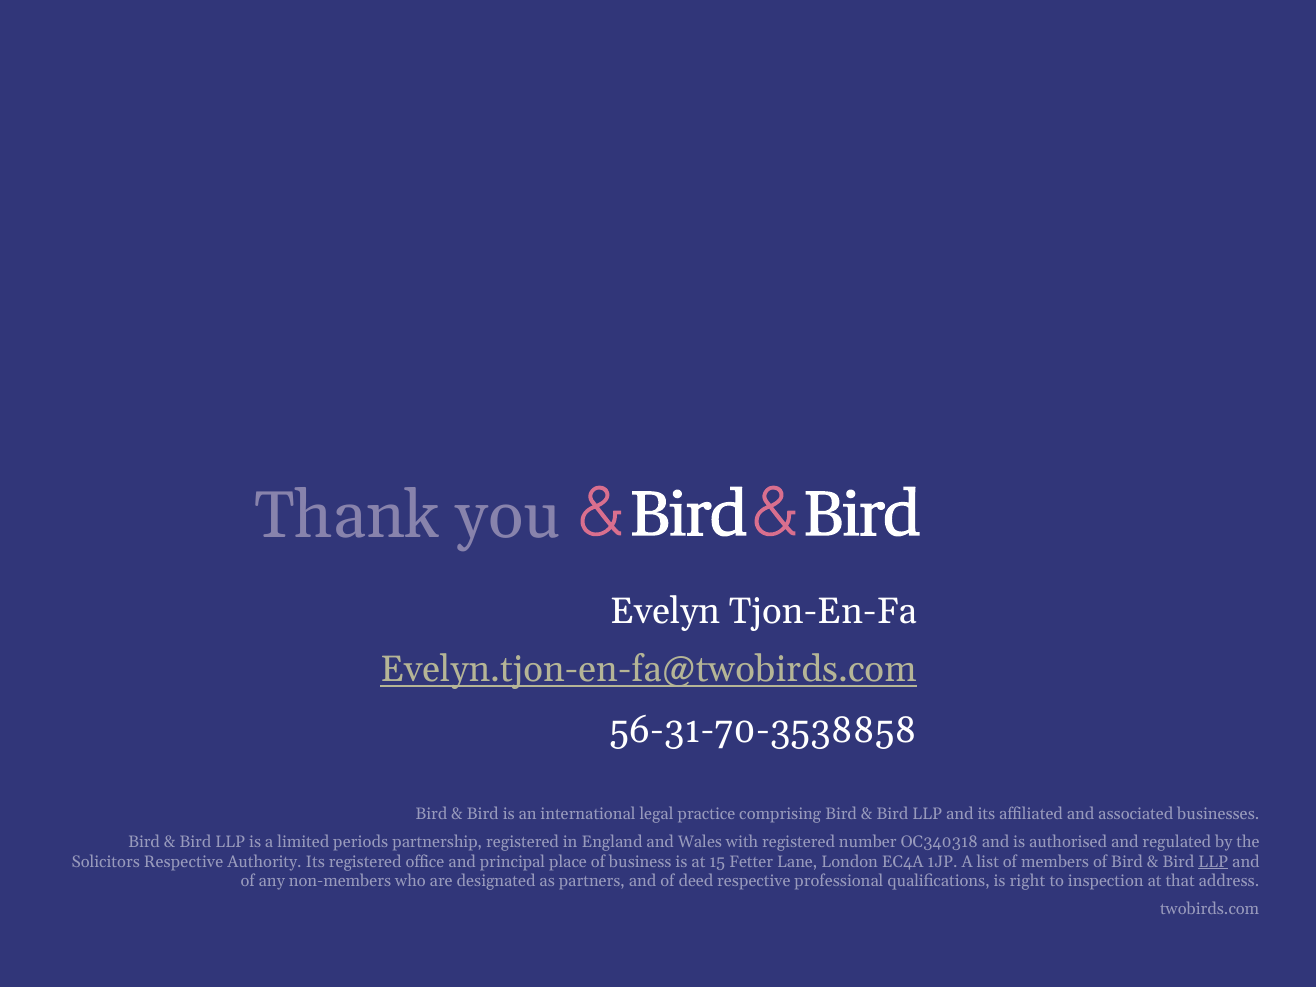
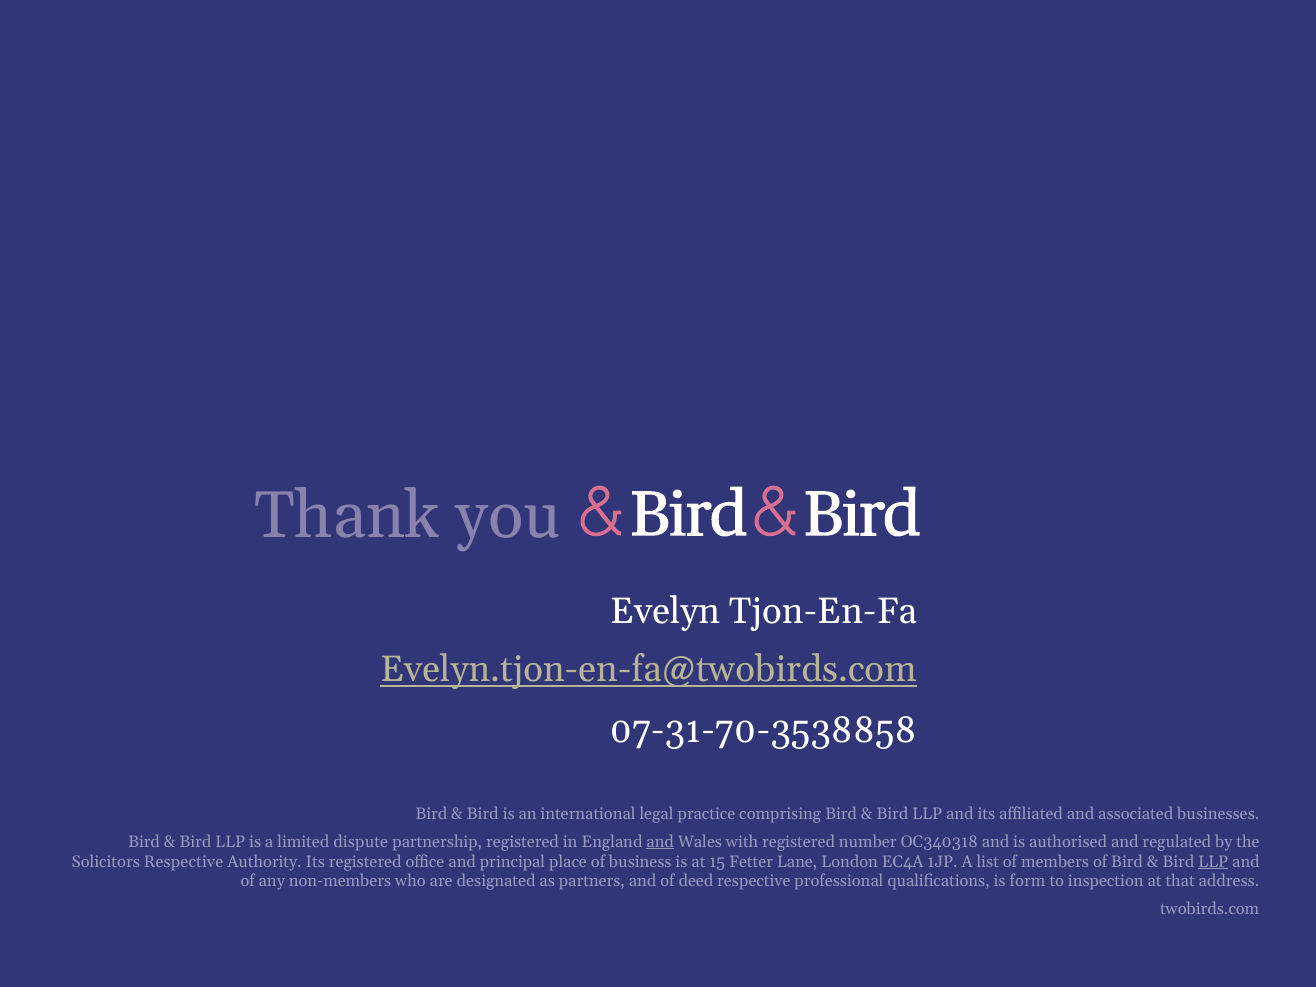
56-31-70-3538858: 56-31-70-3538858 -> 07-31-70-3538858
periods: periods -> dispute
and at (660, 842) underline: none -> present
right: right -> form
